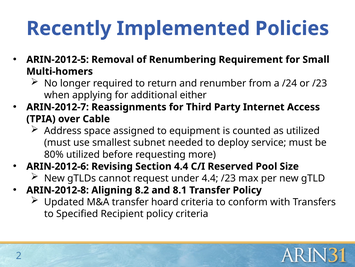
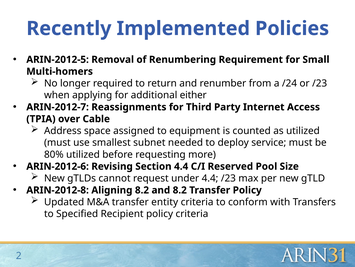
and 8.1: 8.1 -> 8.2
hoard: hoard -> entity
